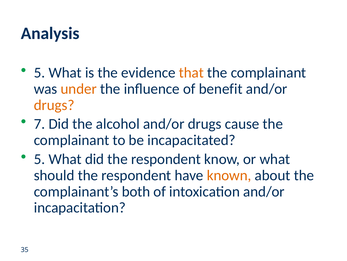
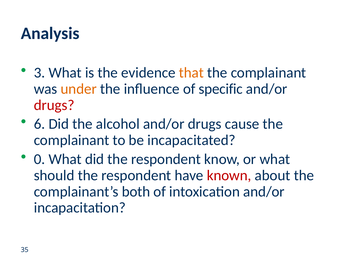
5 at (39, 72): 5 -> 3
benefit: benefit -> specific
drugs at (54, 105) colour: orange -> red
7: 7 -> 6
5 at (39, 159): 5 -> 0
known colour: orange -> red
